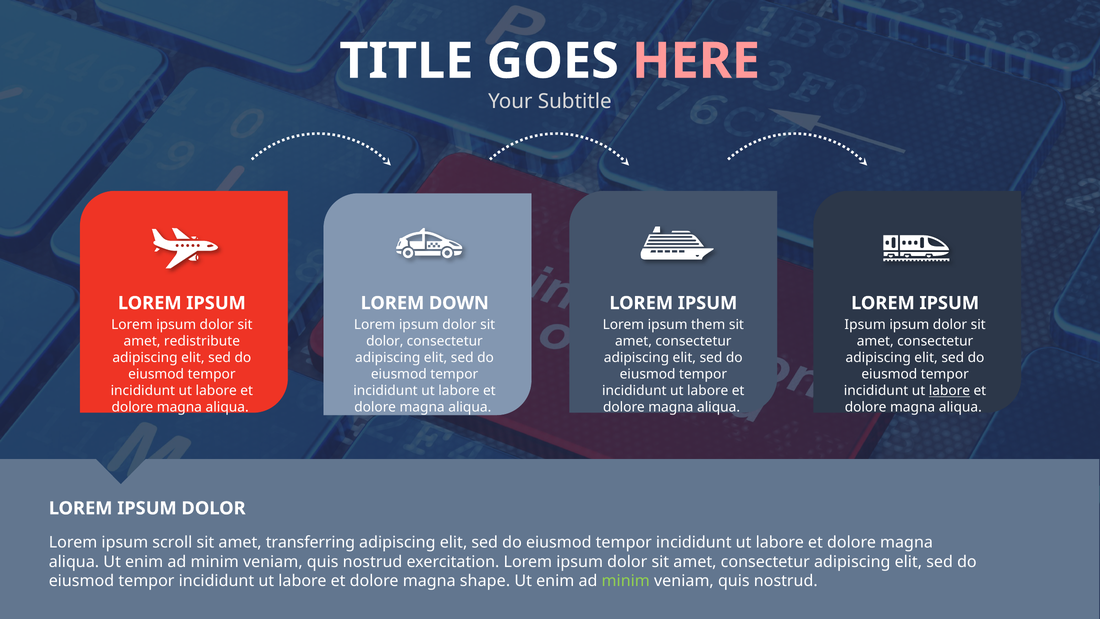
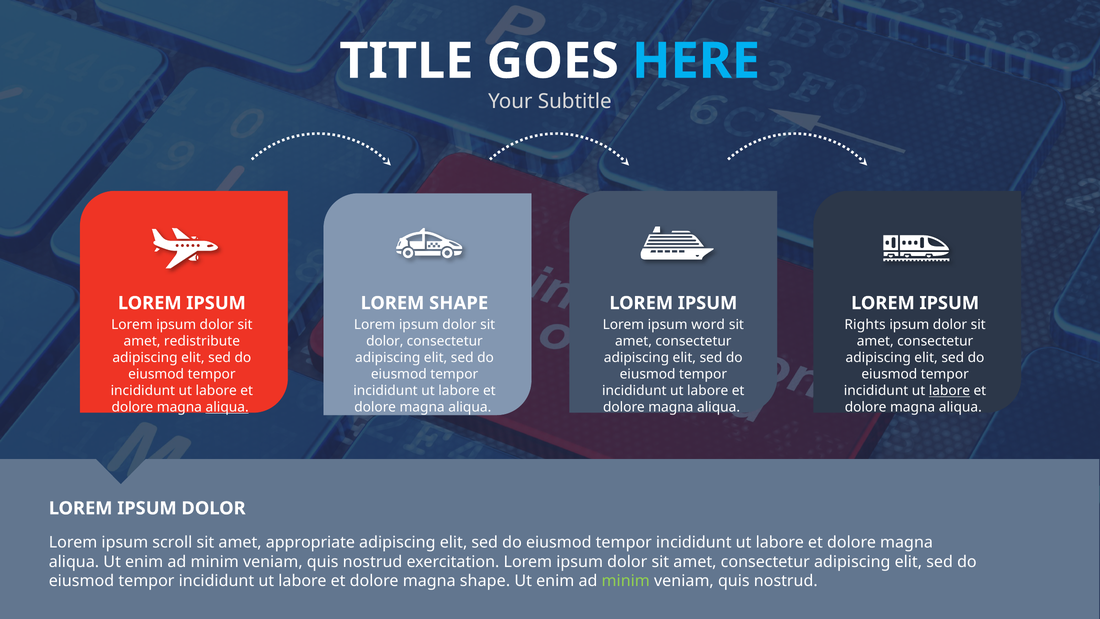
HERE colour: pink -> light blue
LOREM DOWN: DOWN -> SHAPE
them: them -> word
Ipsum at (865, 325): Ipsum -> Rights
aliqua at (227, 407) underline: none -> present
transferring: transferring -> appropriate
